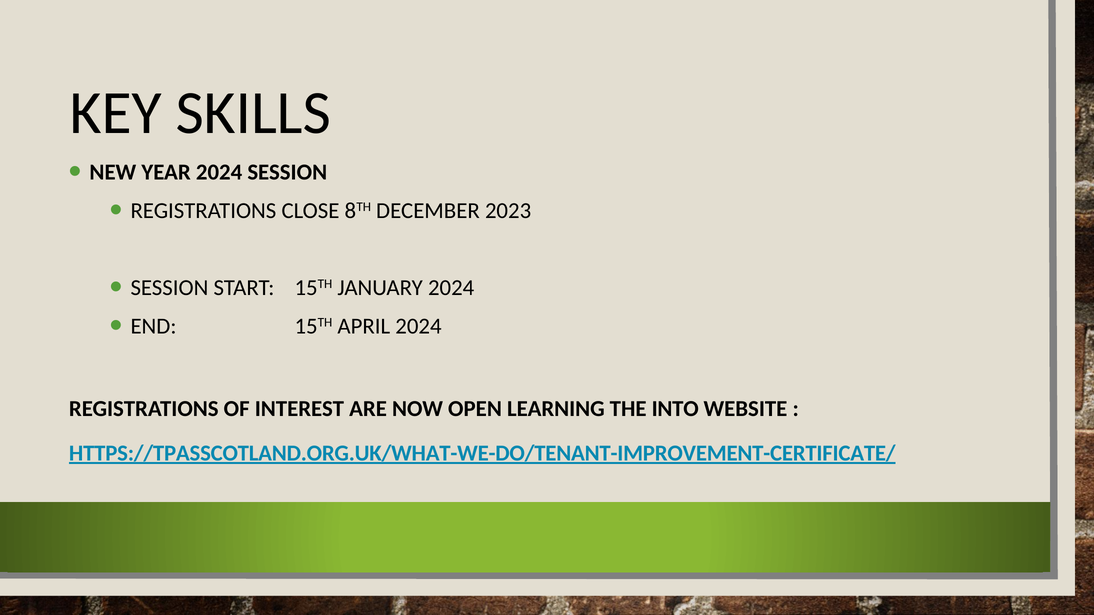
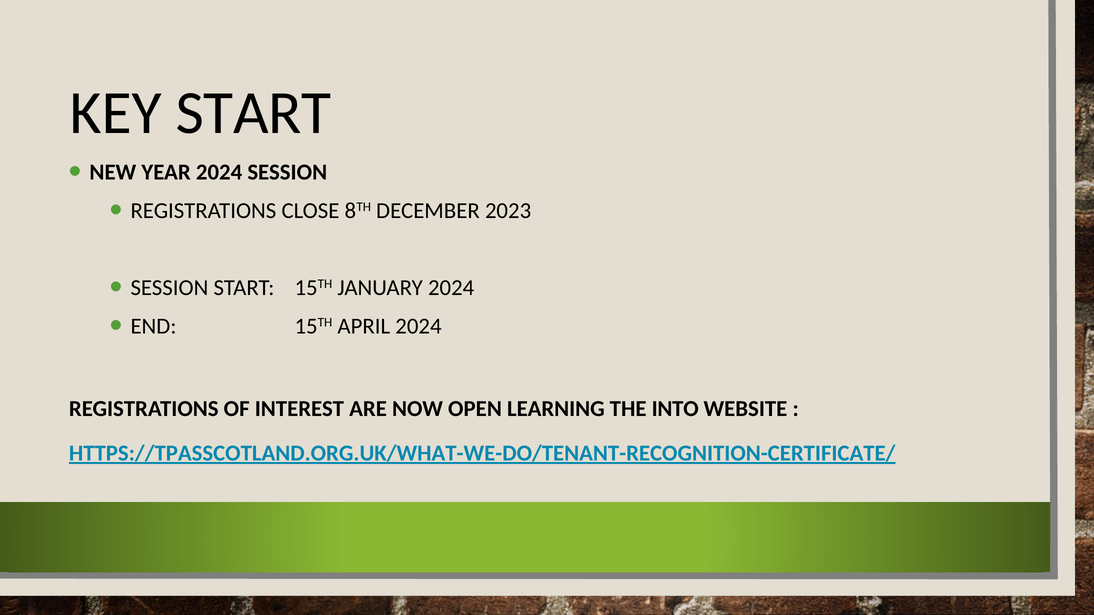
KEY SKILLS: SKILLS -> START
HTTPS://TPASSCOTLAND.ORG.UK/WHAT-WE-DO/TENANT-IMPROVEMENT-CERTIFICATE/: HTTPS://TPASSCOTLAND.ORG.UK/WHAT-WE-DO/TENANT-IMPROVEMENT-CERTIFICATE/ -> HTTPS://TPASSCOTLAND.ORG.UK/WHAT-WE-DO/TENANT-RECOGNITION-CERTIFICATE/
